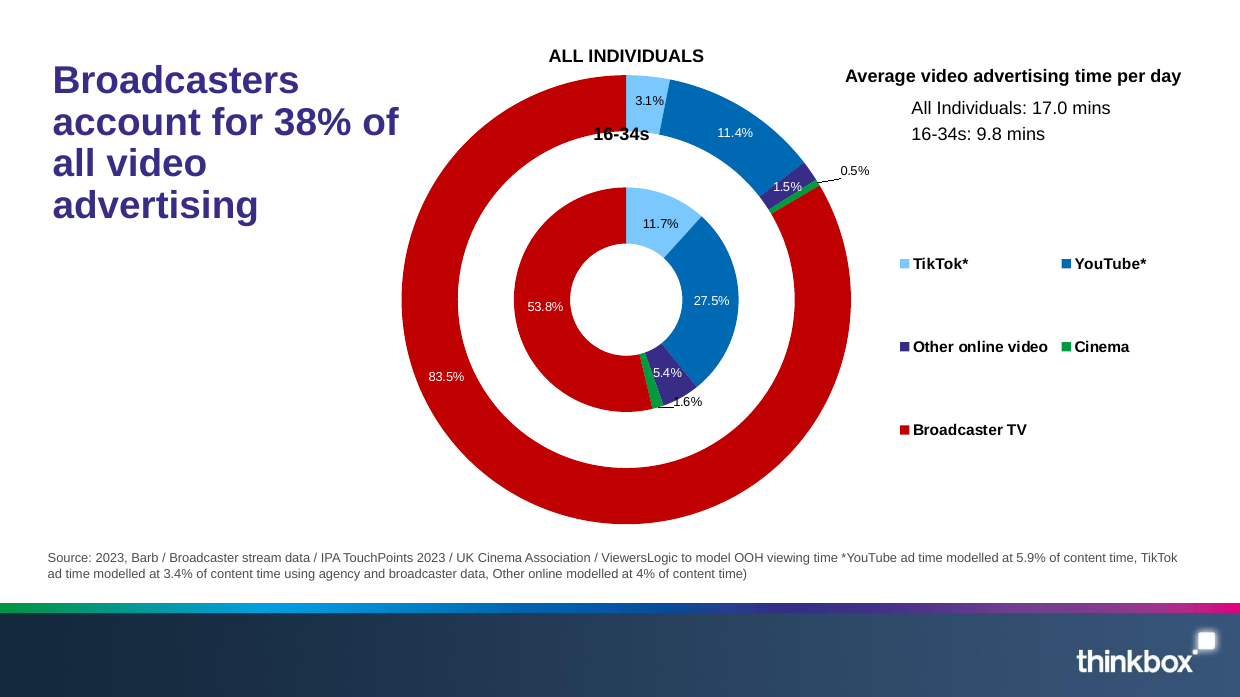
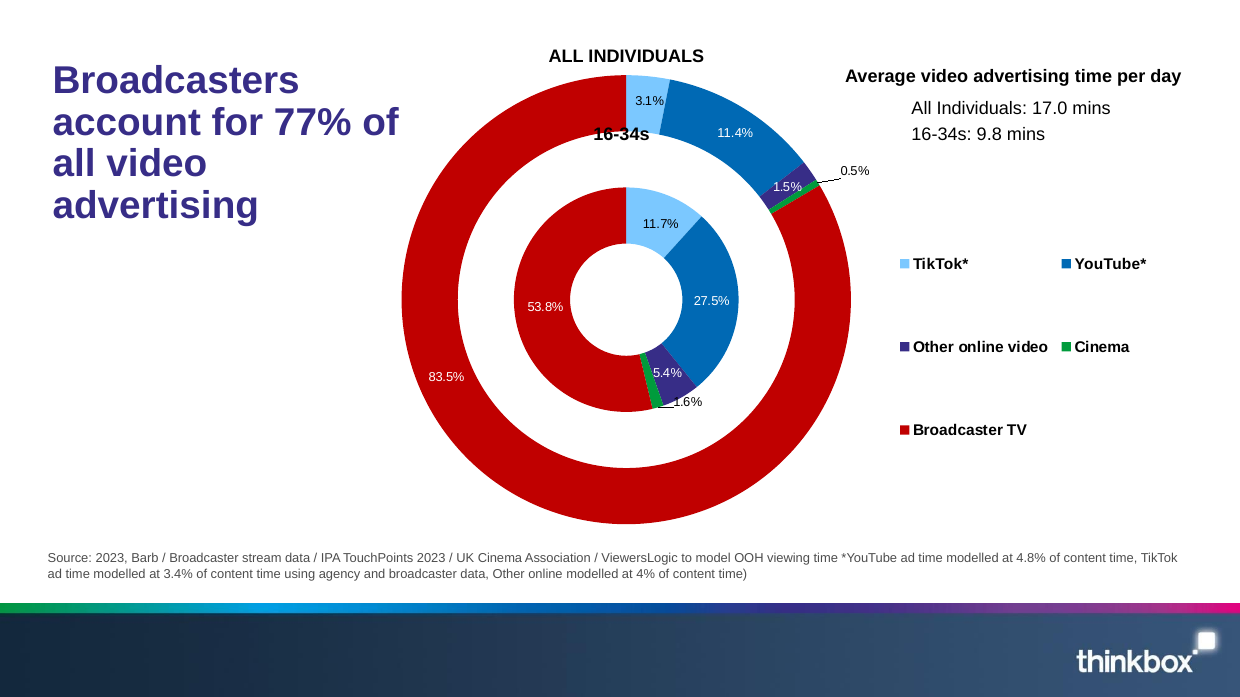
38%: 38% -> 77%
5.9%: 5.9% -> 4.8%
